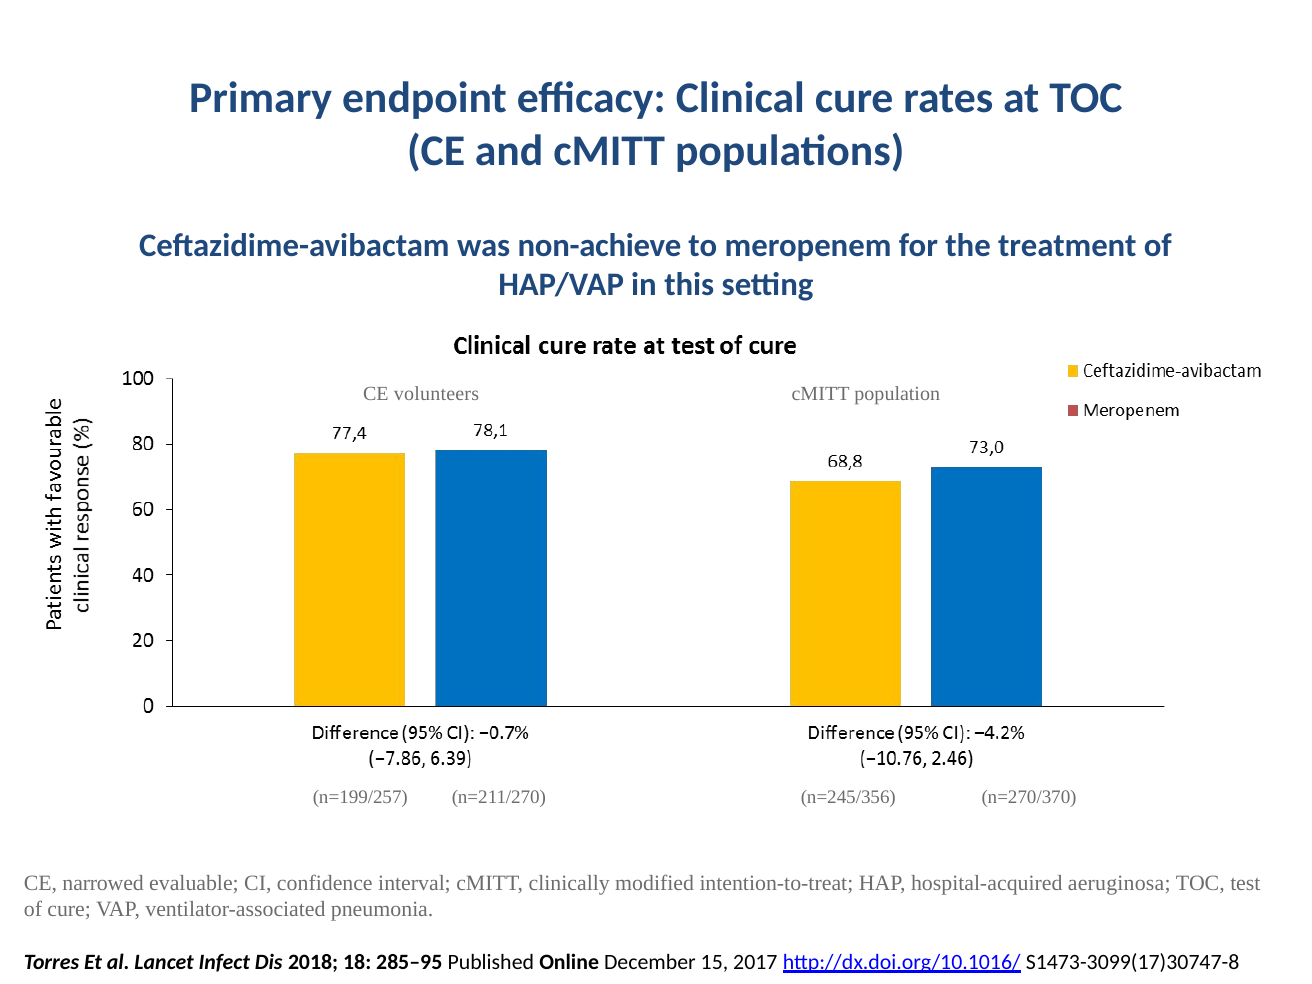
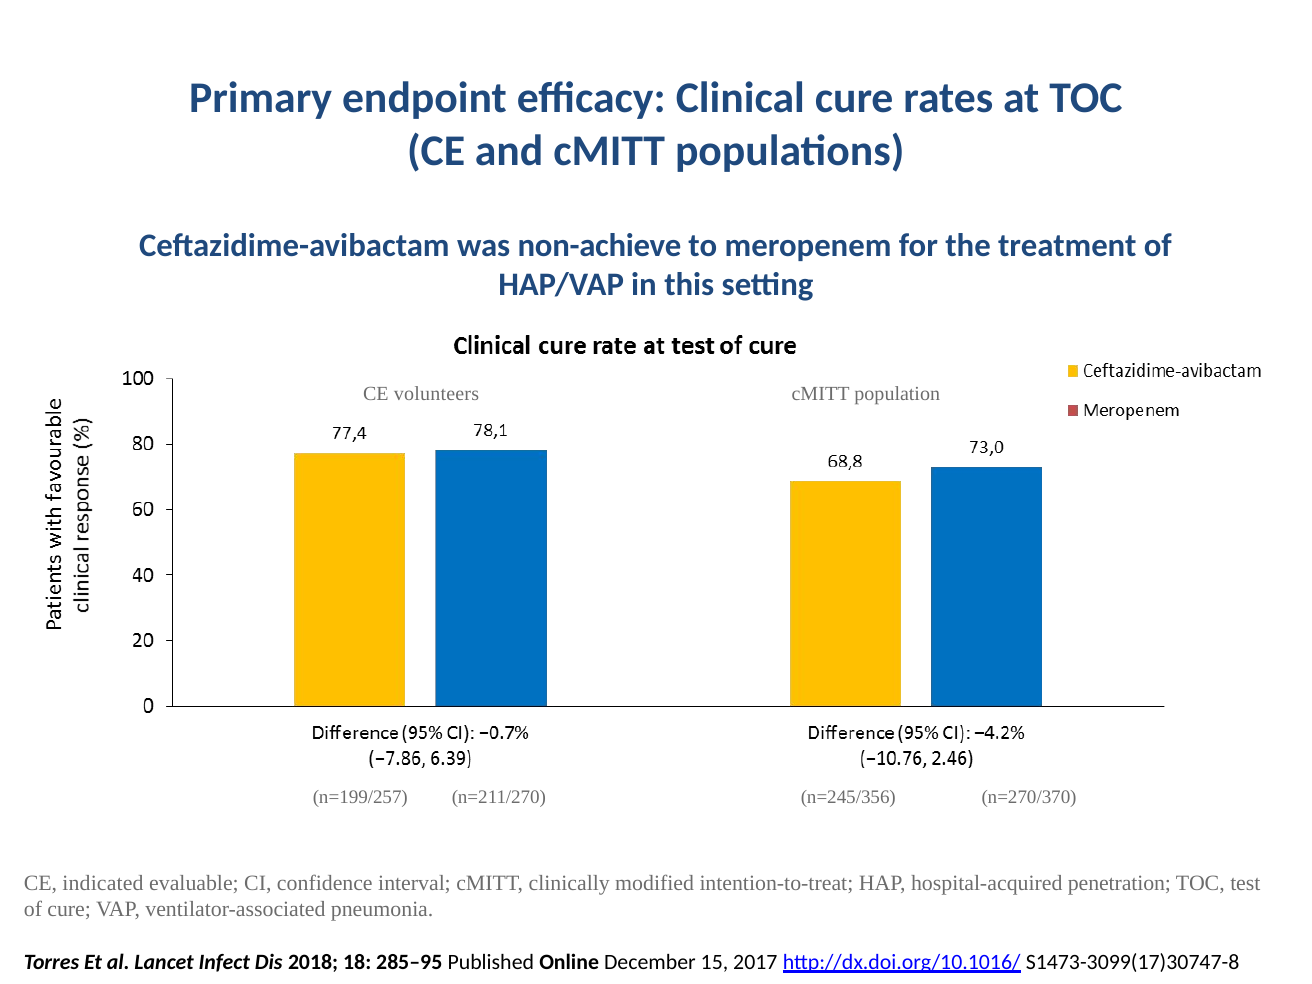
narrowed: narrowed -> indicated
aeruginosa: aeruginosa -> penetration
